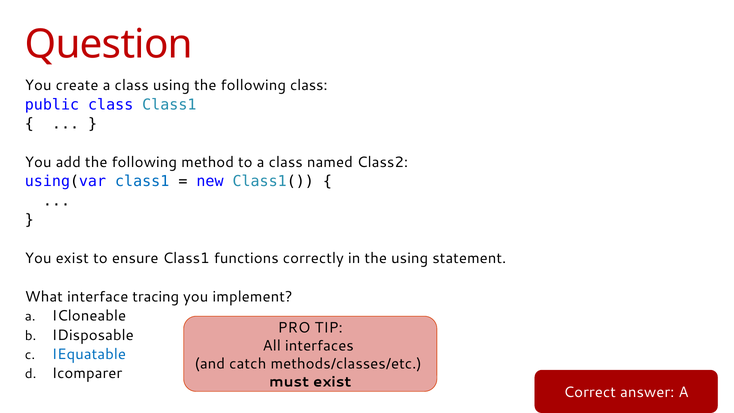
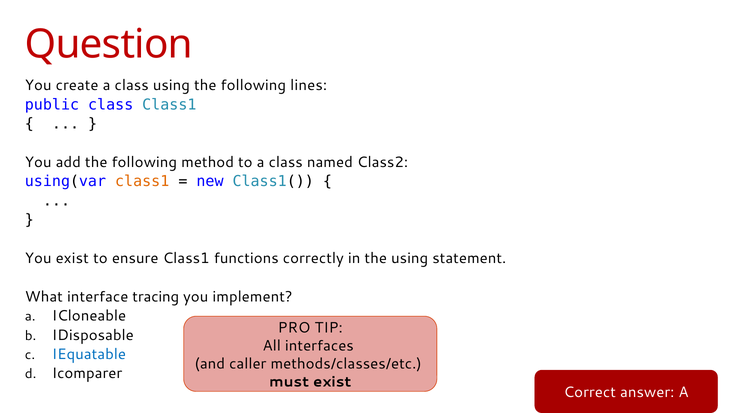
following class: class -> lines
class1 at (142, 181) colour: blue -> orange
catch: catch -> caller
